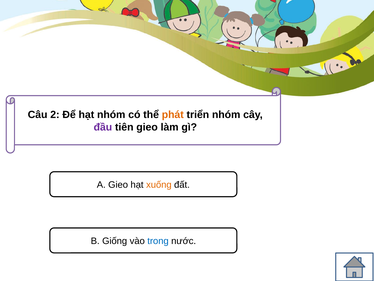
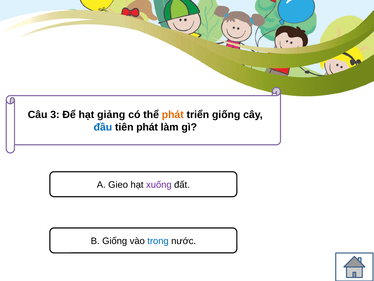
2: 2 -> 3
hạt nhóm: nhóm -> giảng
triển nhóm: nhóm -> giống
đầu colour: purple -> blue
tiên gieo: gieo -> phát
xuống colour: orange -> purple
